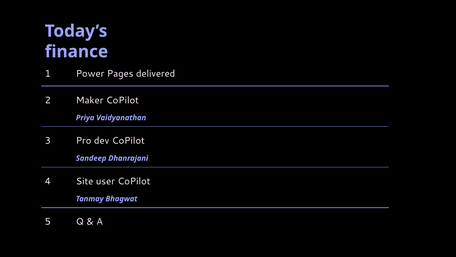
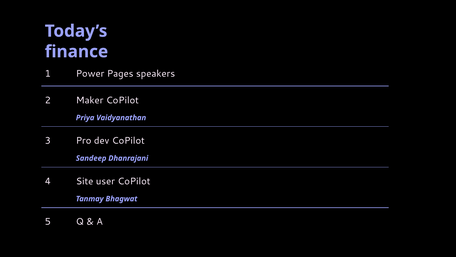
delivered: delivered -> speakers
